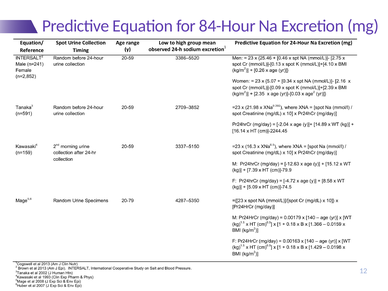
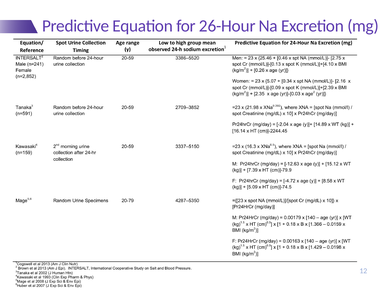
84-Hour: 84-Hour -> 26-Hour
